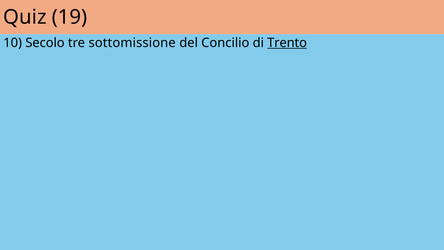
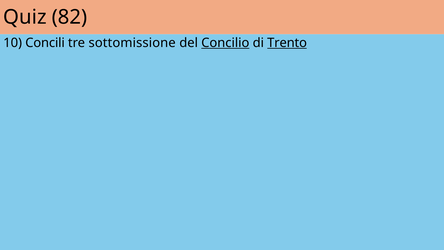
19: 19 -> 82
Secolo: Secolo -> Concili
Concilio underline: none -> present
